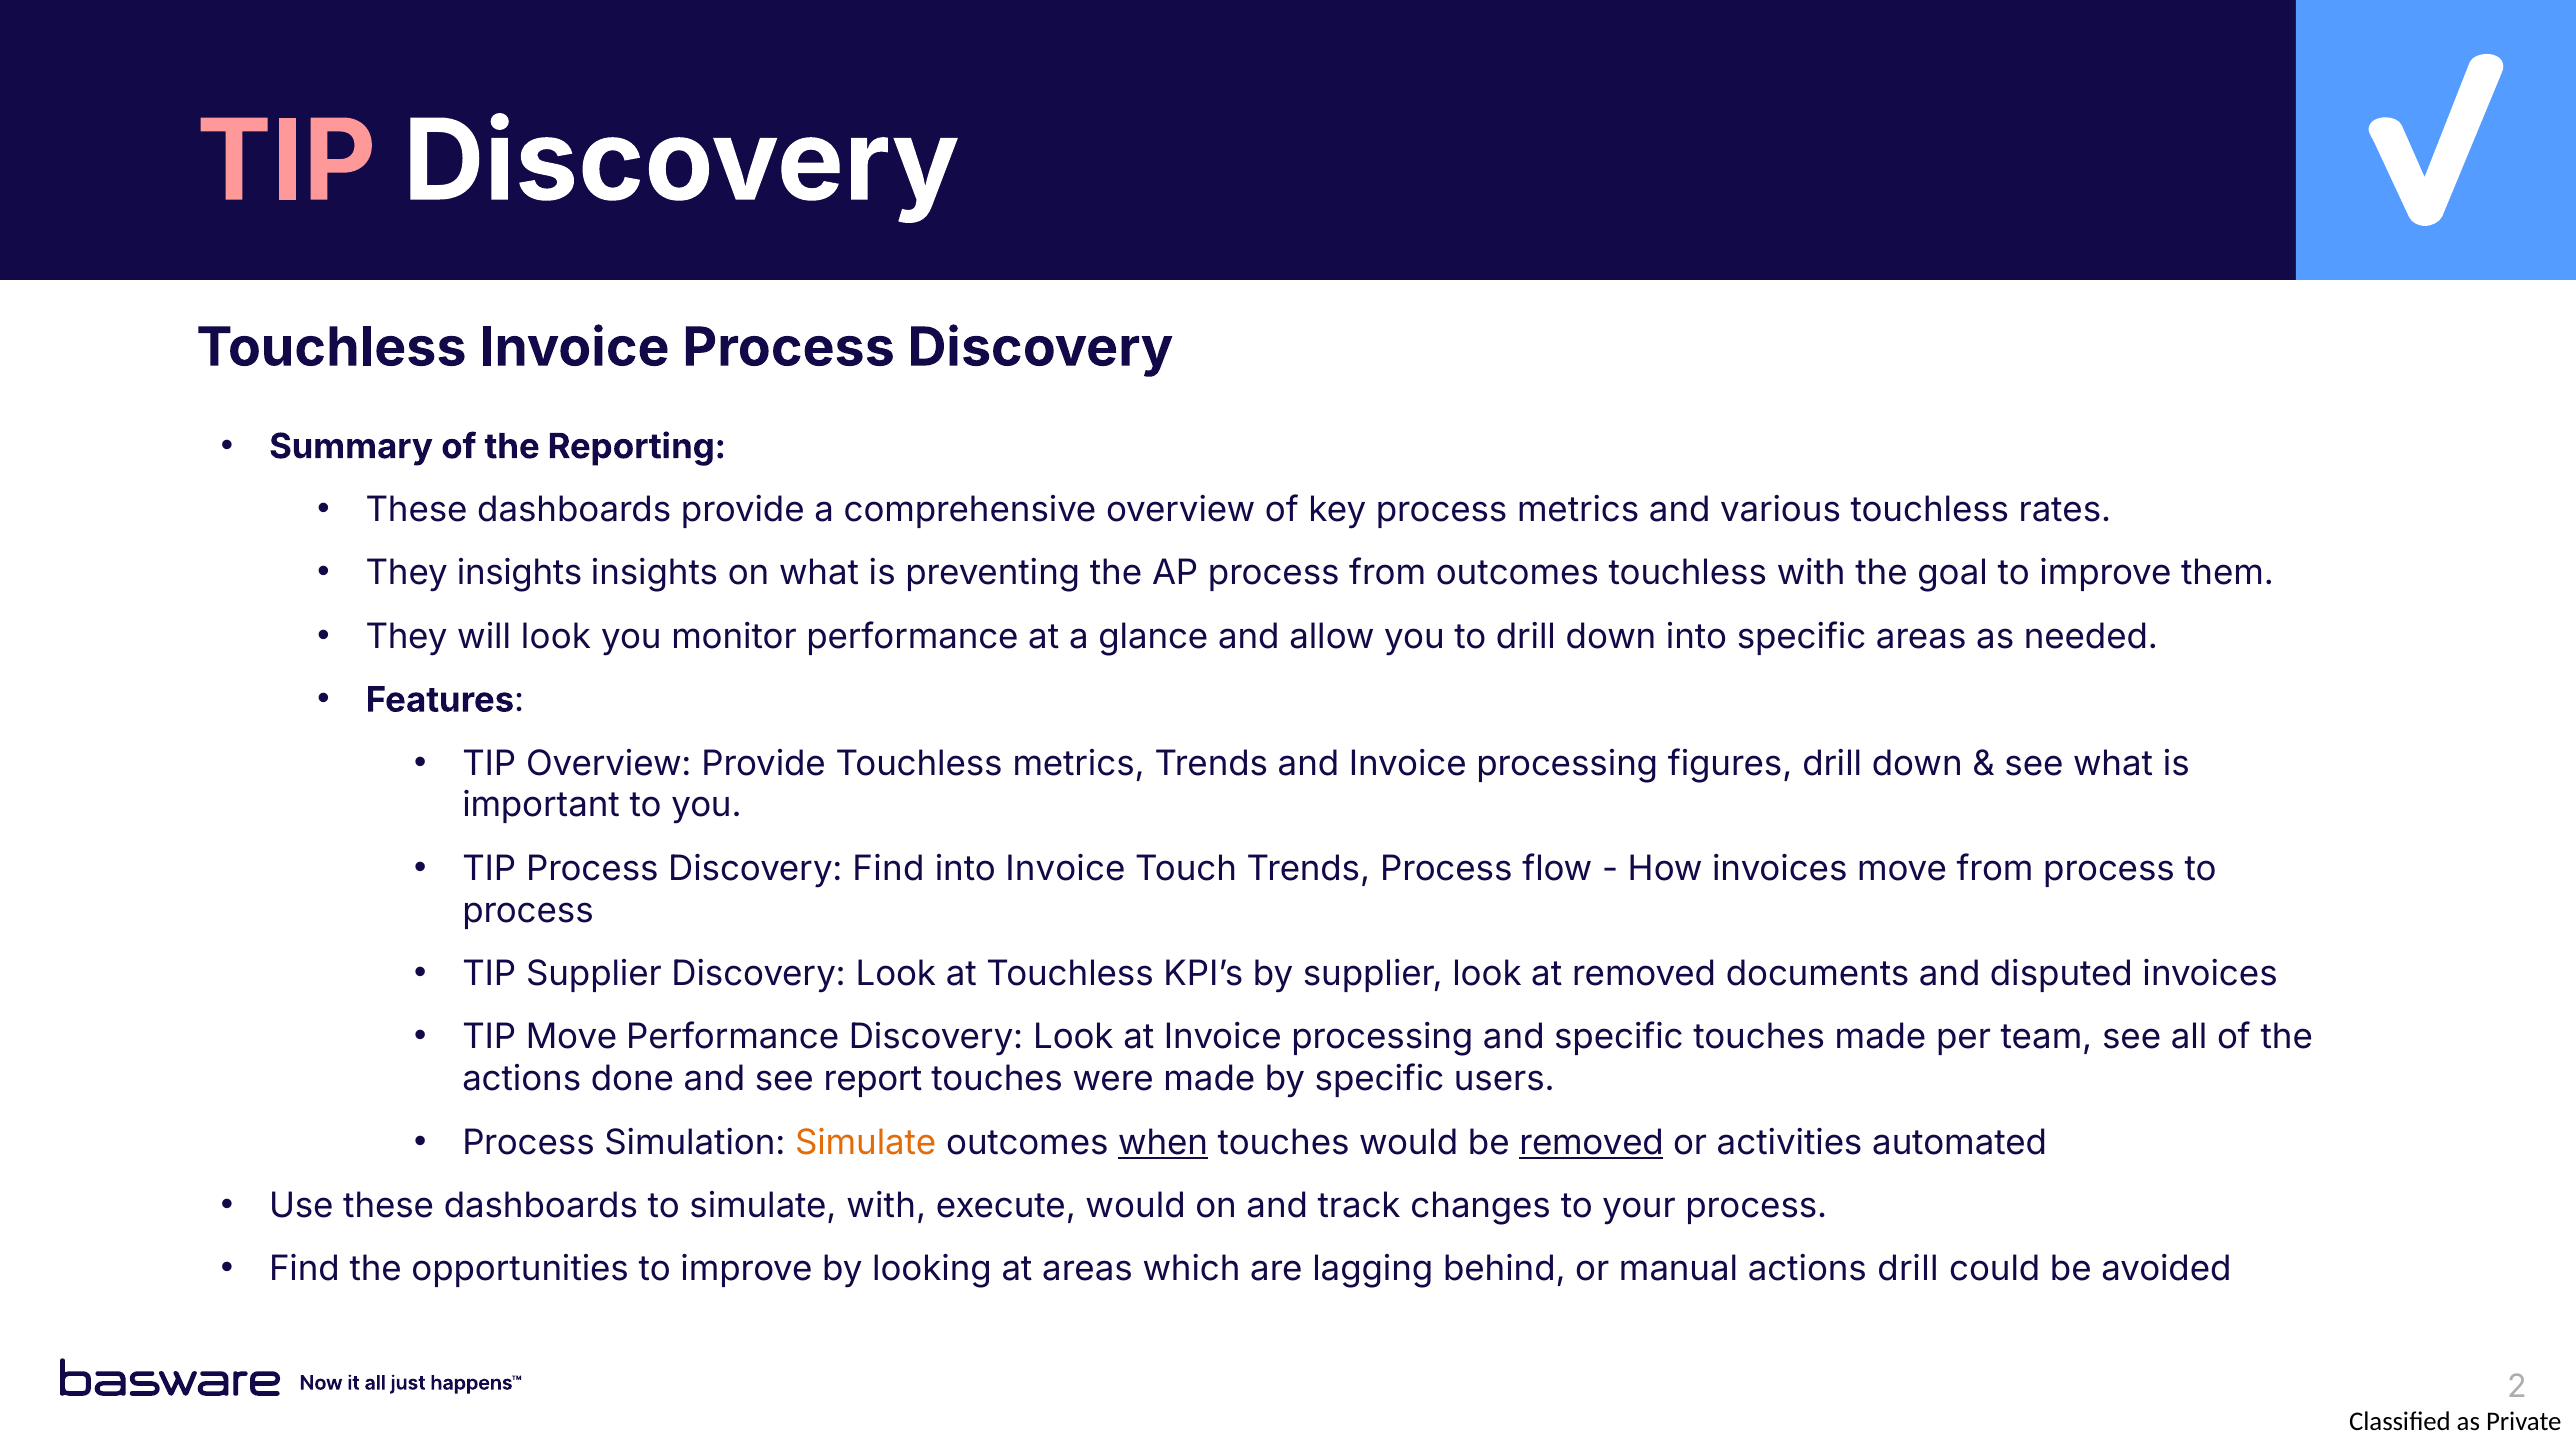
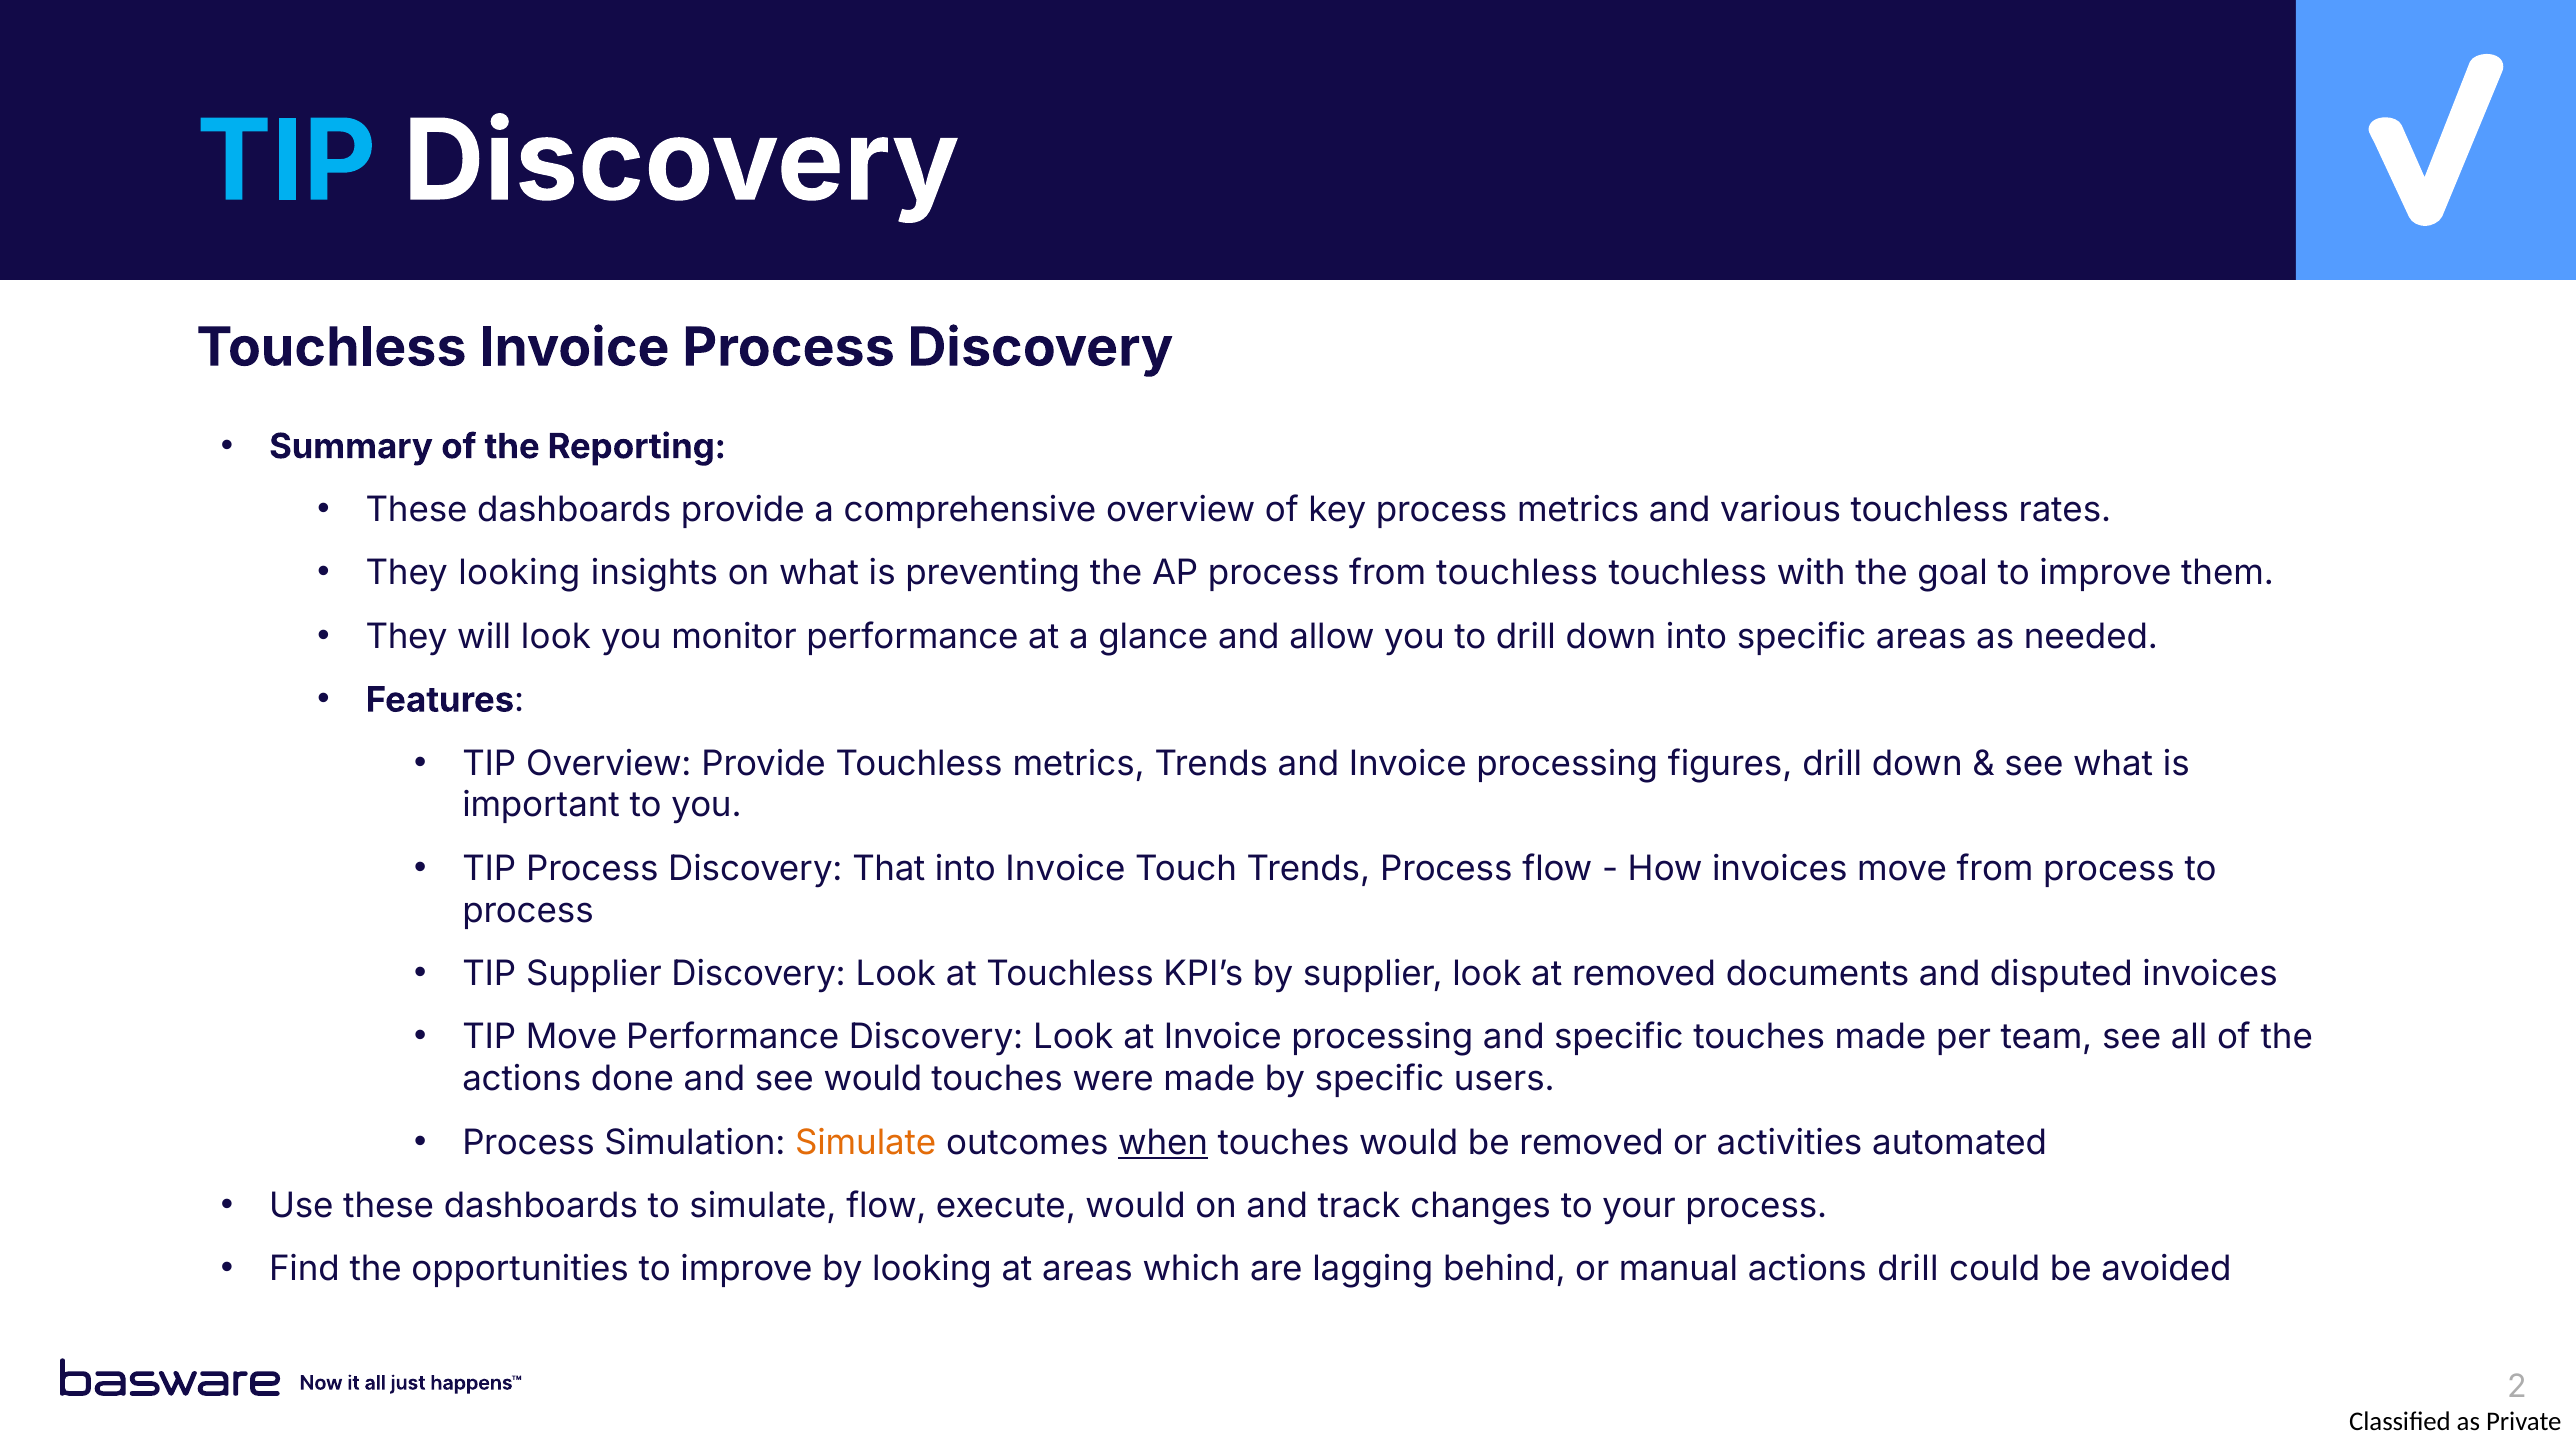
TIP at (286, 162) colour: pink -> light blue
They insights: insights -> looking
from outcomes: outcomes -> touchless
Discovery Find: Find -> That
see report: report -> would
removed at (1591, 1143) underline: present -> none
simulate with: with -> flow
